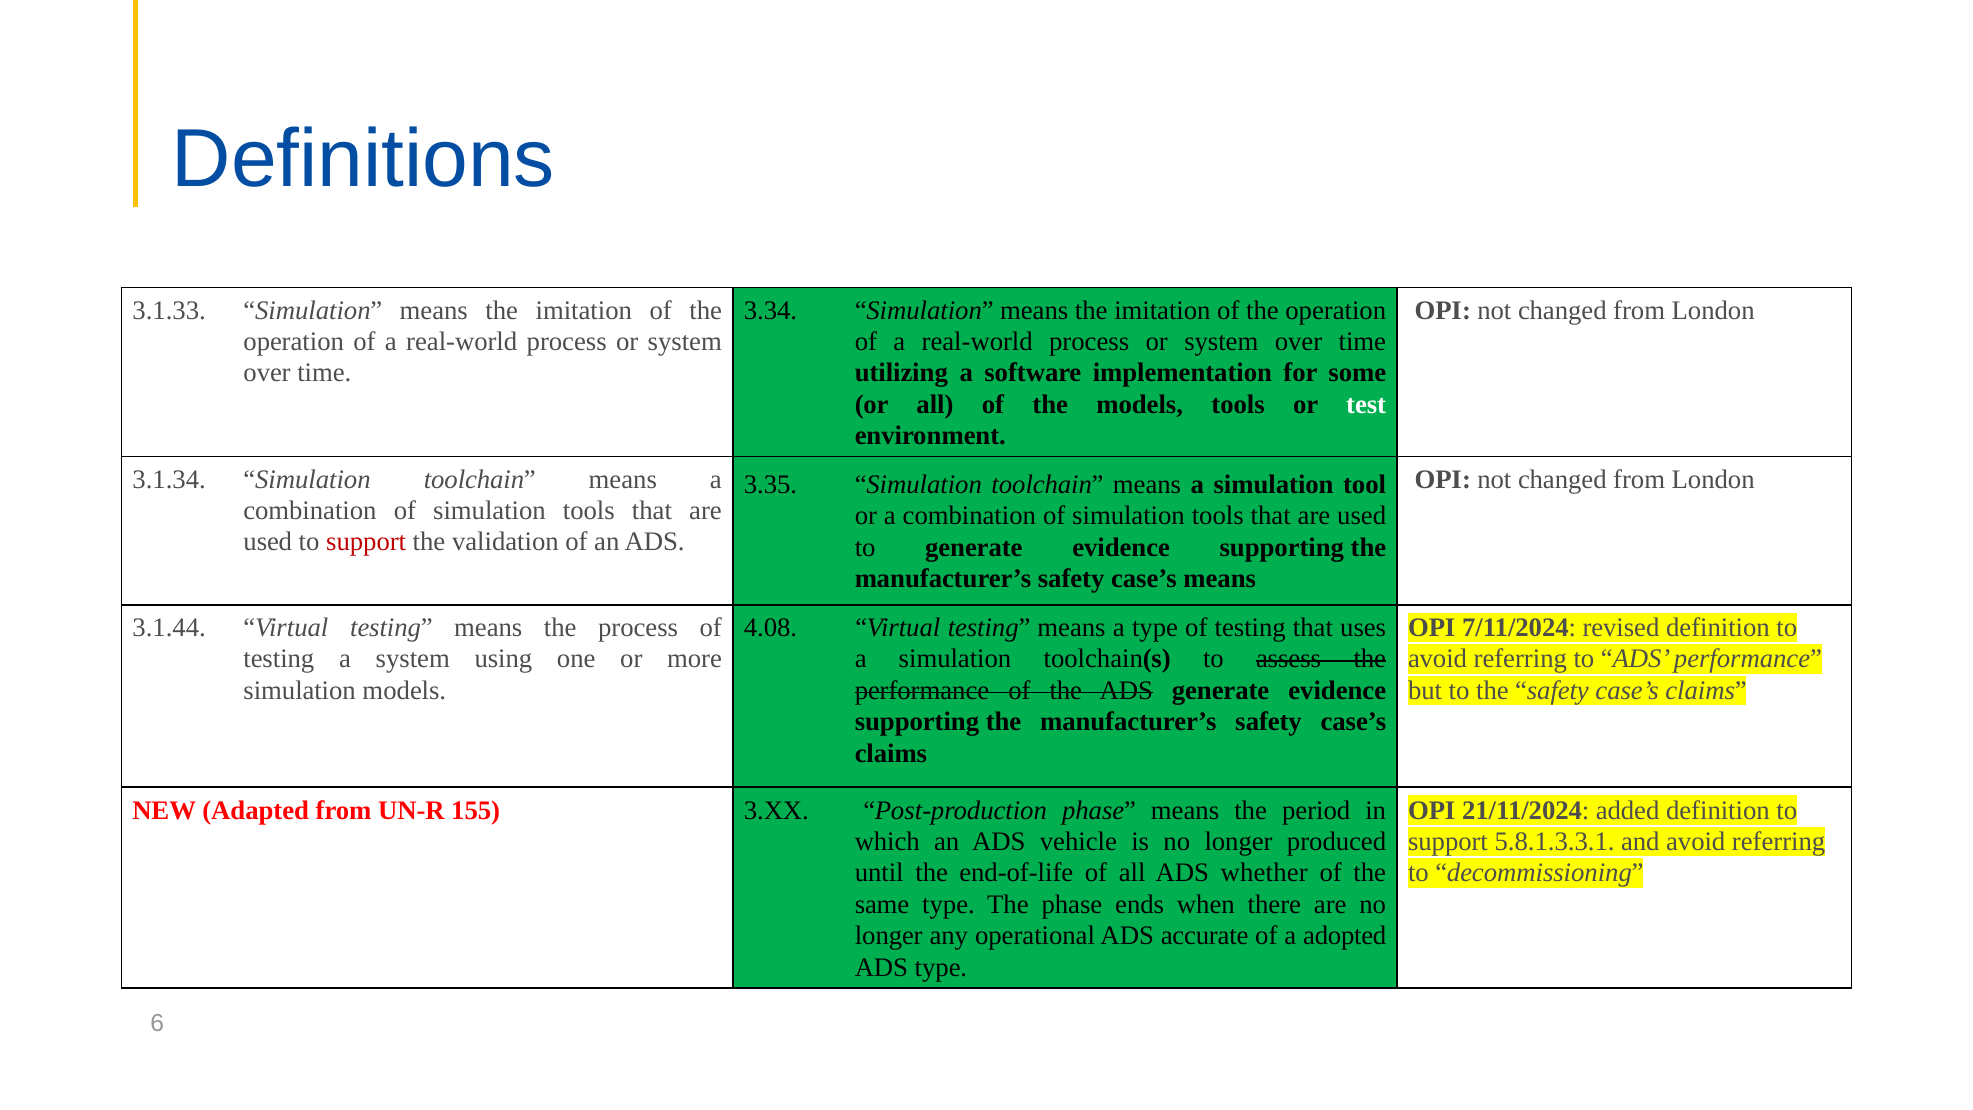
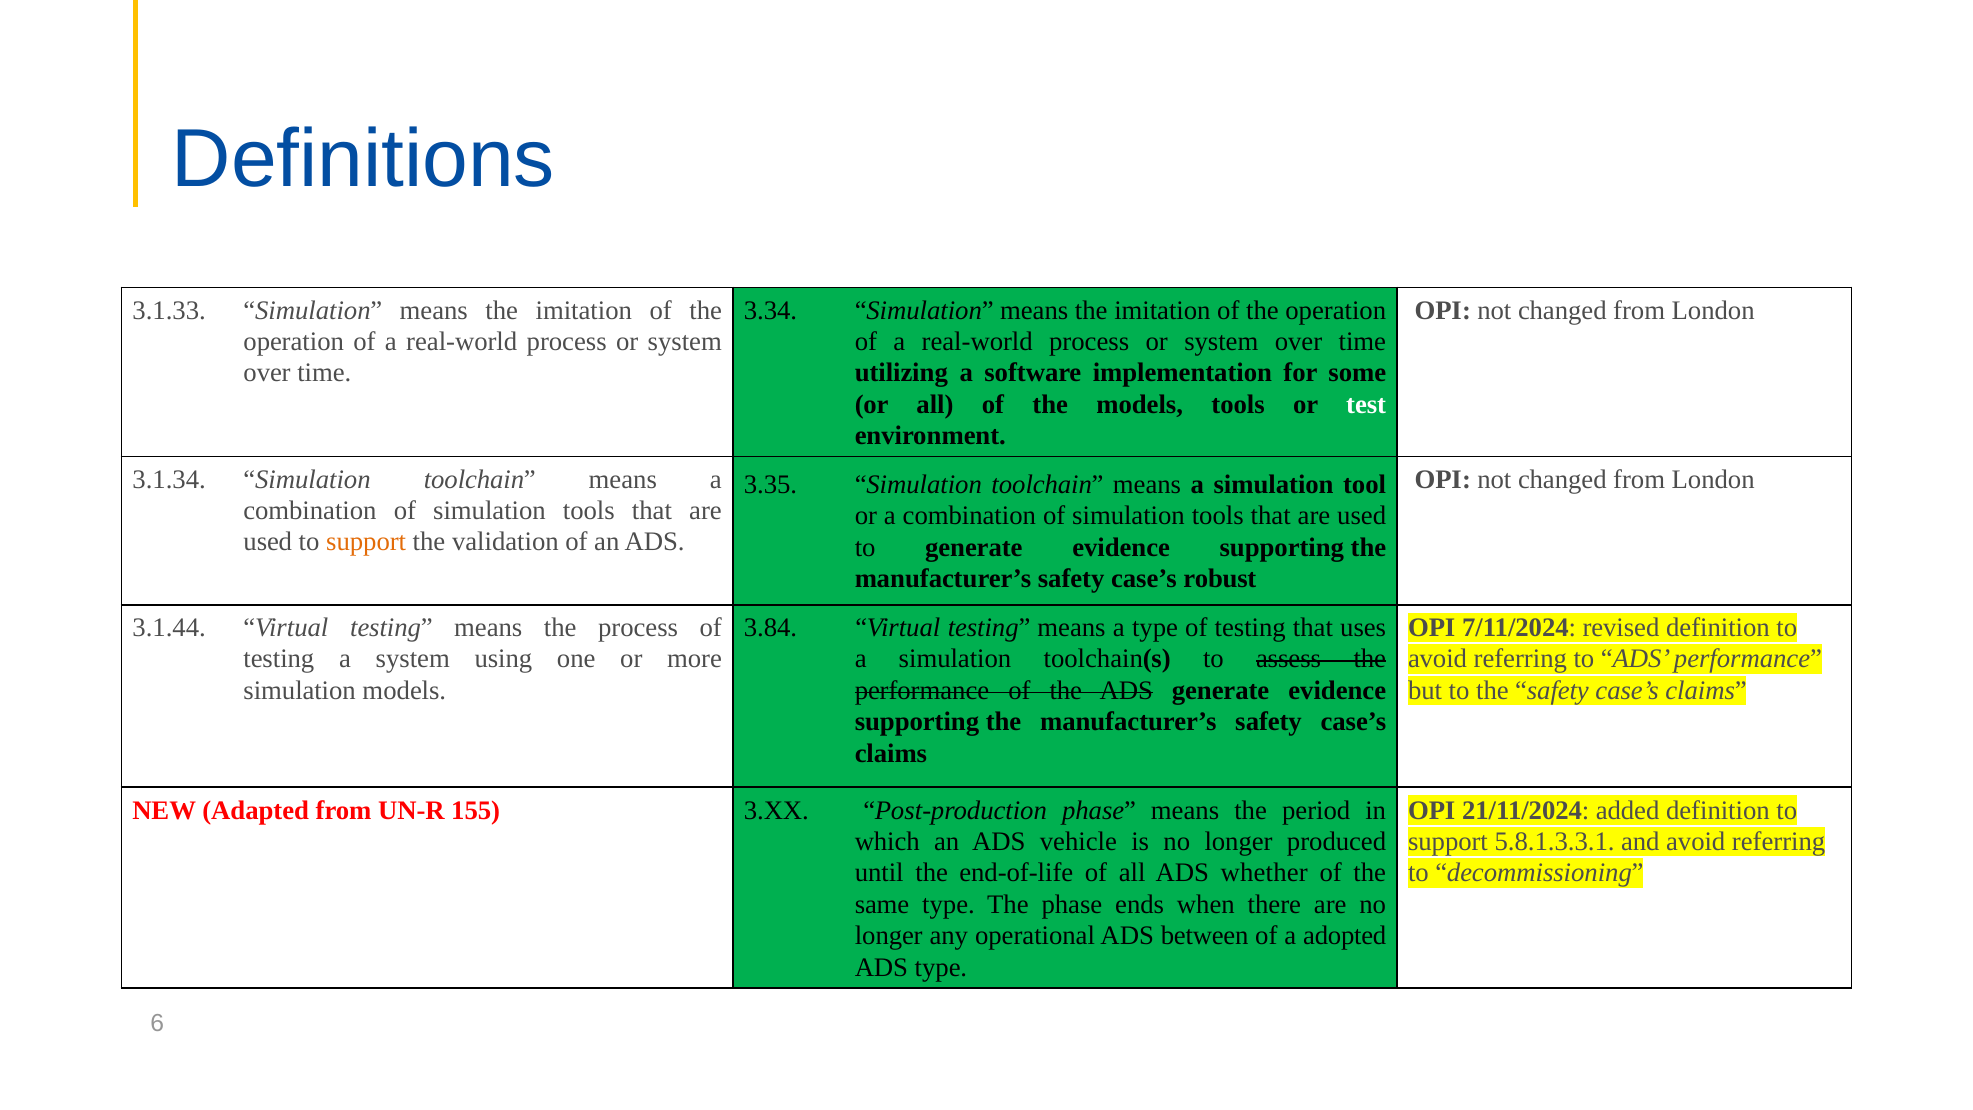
support at (366, 542) colour: red -> orange
case’s means: means -> robust
4.08: 4.08 -> 3.84
accurate: accurate -> between
